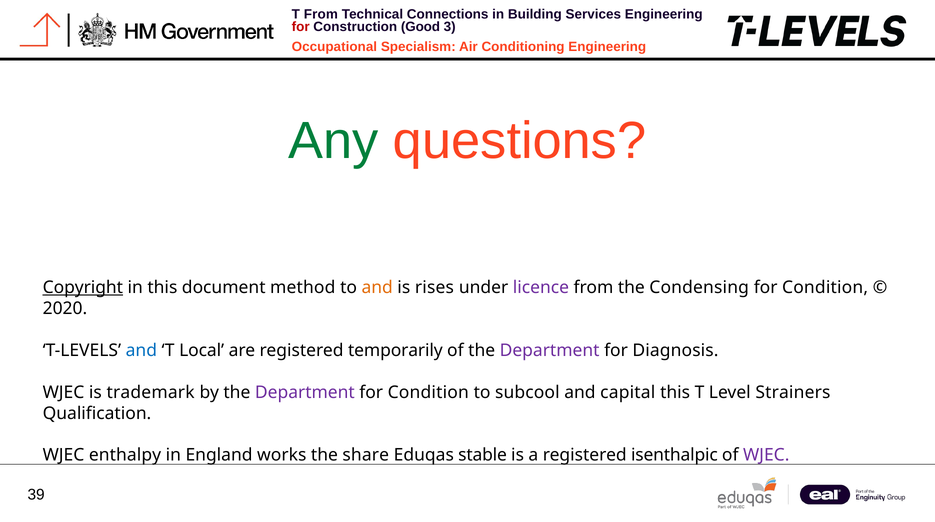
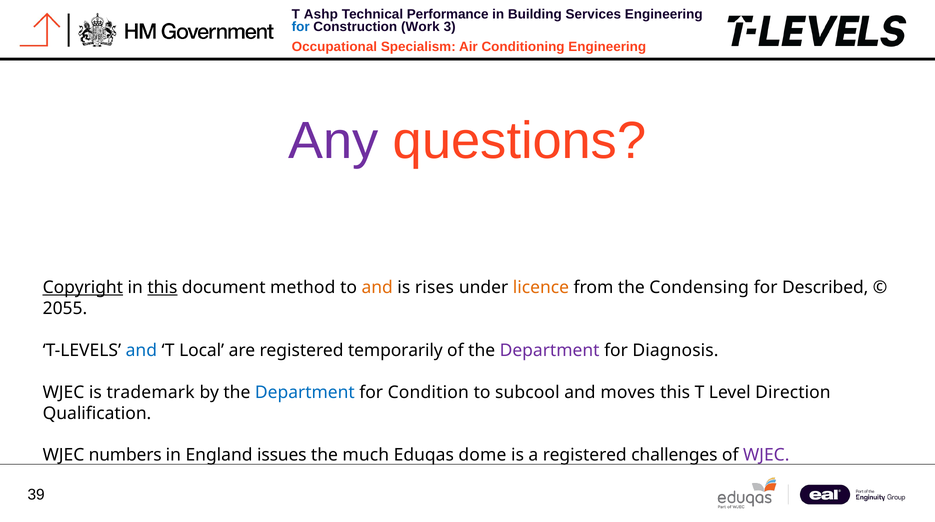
T From: From -> Ashp
Connections: Connections -> Performance
for at (301, 27) colour: red -> blue
Good: Good -> Work
Any colour: green -> purple
this at (162, 288) underline: none -> present
licence colour: purple -> orange
Condition at (825, 288): Condition -> Described
2020: 2020 -> 2055
Department at (305, 393) colour: purple -> blue
capital: capital -> moves
Strainers: Strainers -> Direction
enthalpy: enthalpy -> numbers
works: works -> issues
share: share -> much
stable: stable -> dome
isenthalpic: isenthalpic -> challenges
